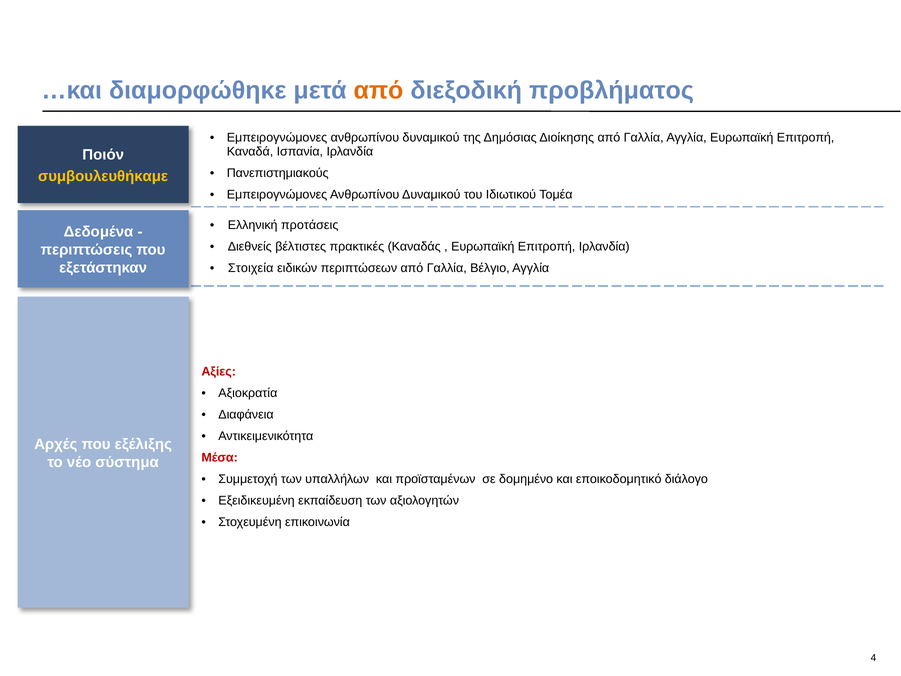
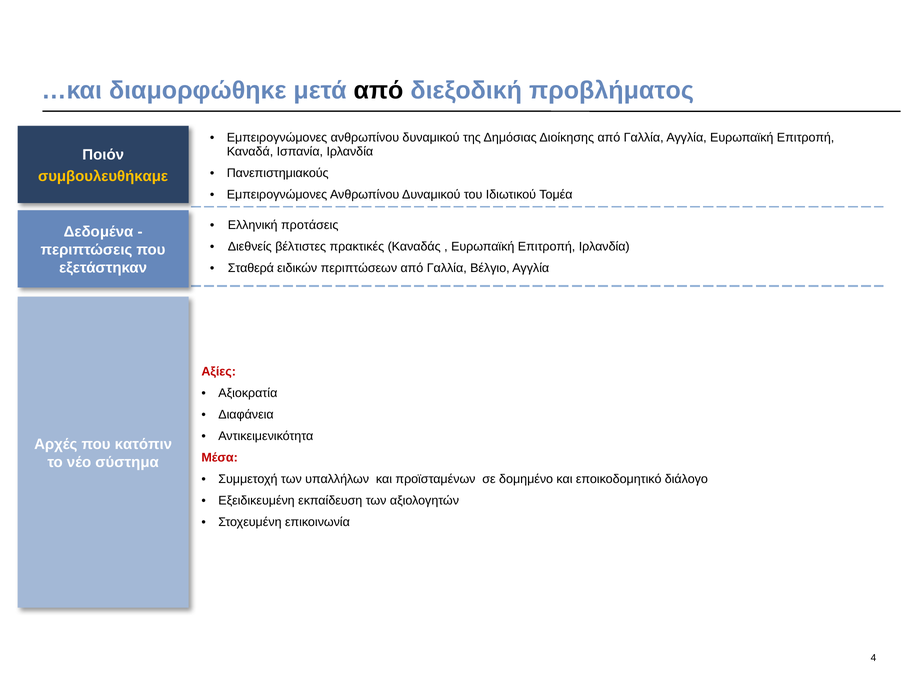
από at (378, 90) colour: orange -> black
Στοιχεία: Στοιχεία -> Σταθερά
εξέλιξης: εξέλιξης -> κατόπιν
